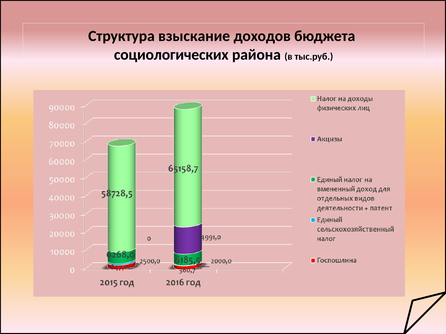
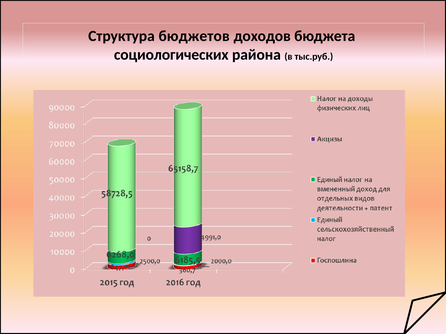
взыскание: взыскание -> бюджетов
